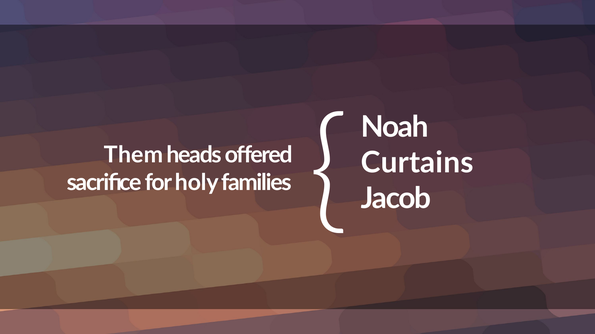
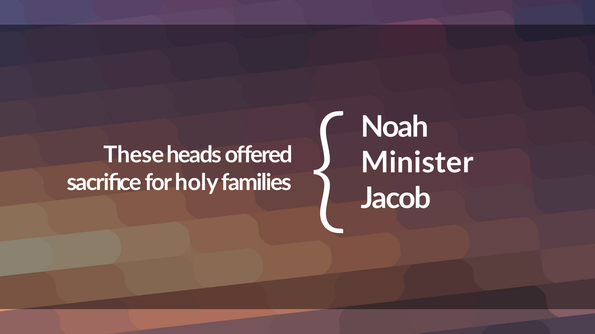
Them: Them -> These
Curtains: Curtains -> Minister
